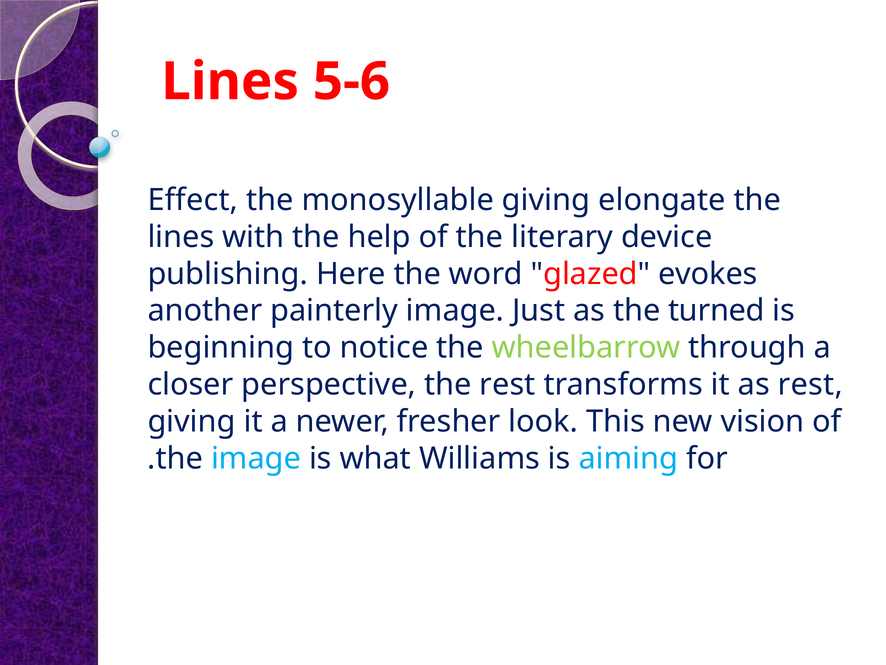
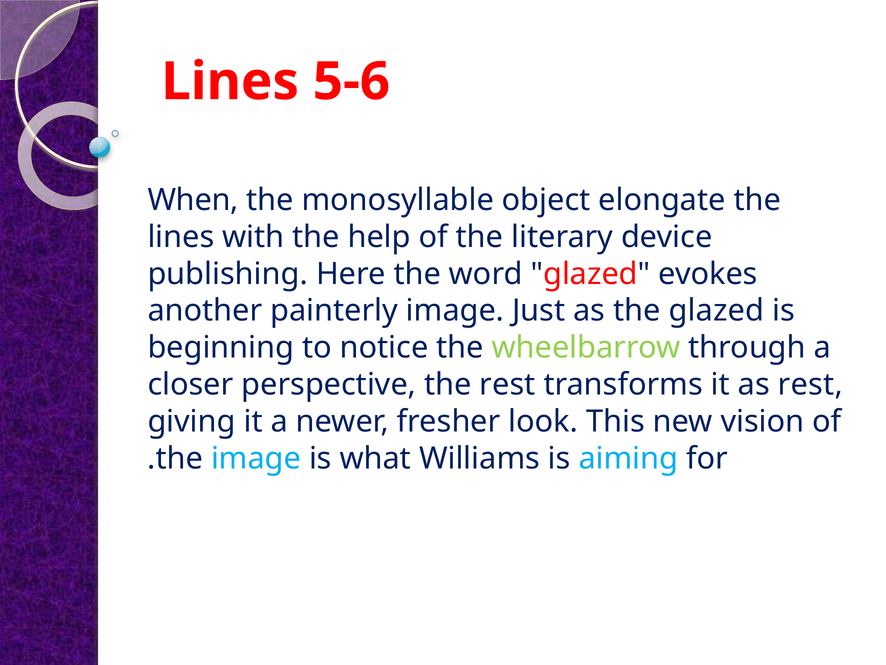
Effect: Effect -> When
monosyllable giving: giving -> object
the turned: turned -> glazed
